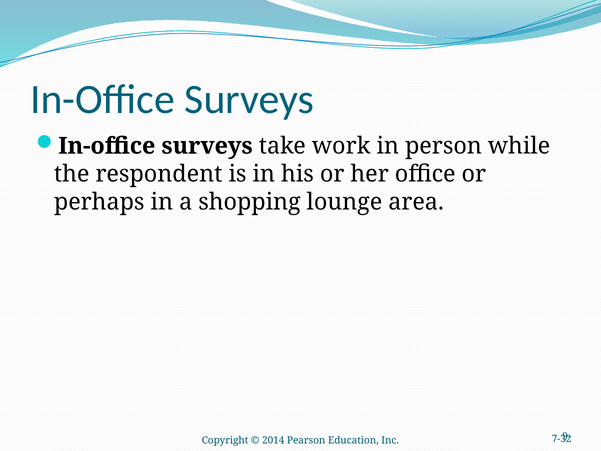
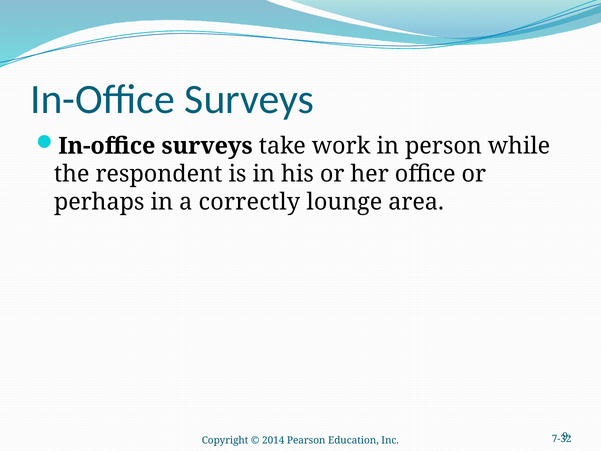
shopping: shopping -> correctly
